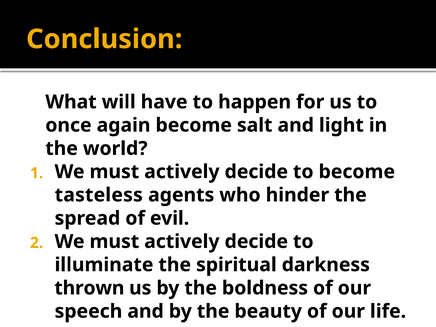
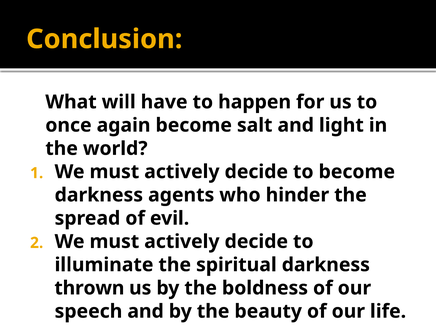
tasteless at (99, 195): tasteless -> darkness
